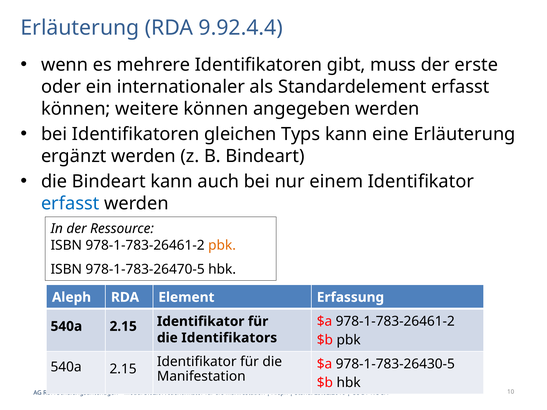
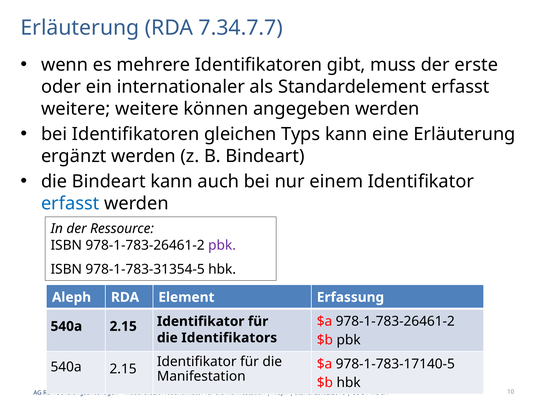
9.92.4.4: 9.92.4.4 -> 7.34.7.7
können at (76, 109): können -> weitere
pbk at (222, 245) colour: orange -> purple
978-1-783-26470-5: 978-1-783-26470-5 -> 978-1-783-31354-5
978-1-783-26430-5: 978-1-783-26430-5 -> 978-1-783-17140-5
